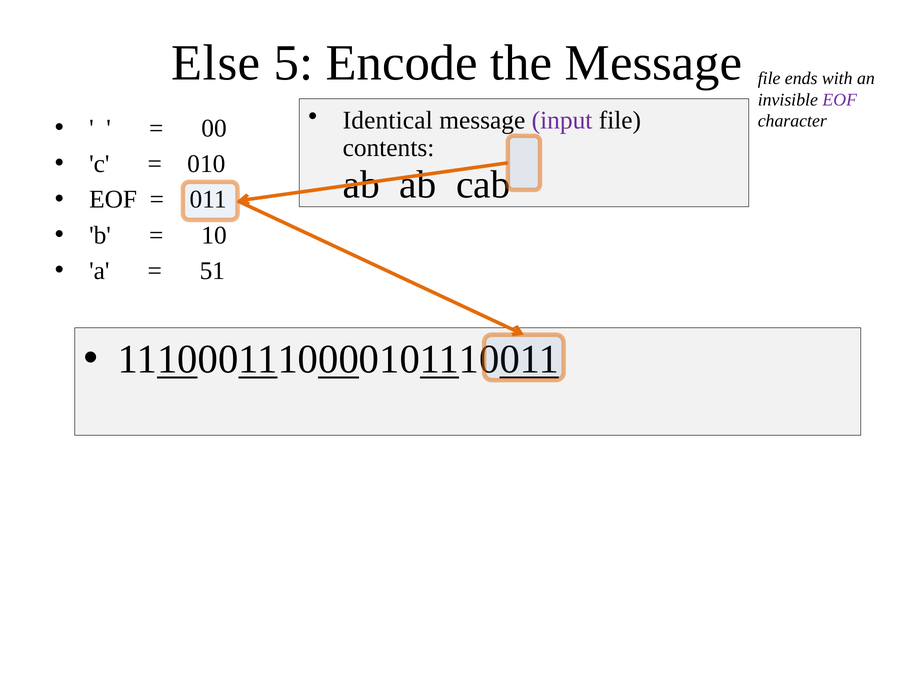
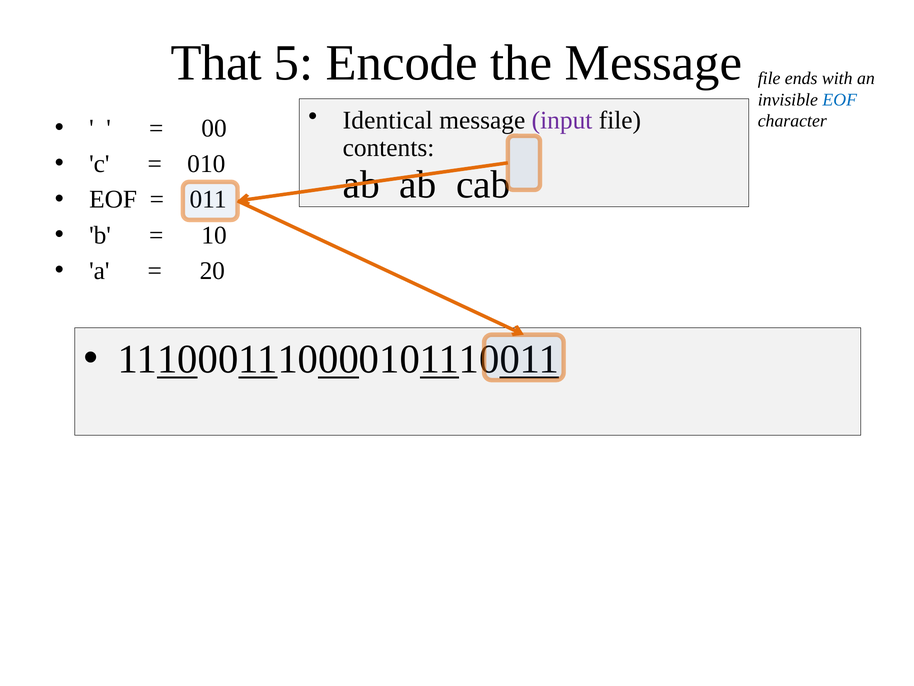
Else: Else -> That
EOF at (840, 100) colour: purple -> blue
51: 51 -> 20
